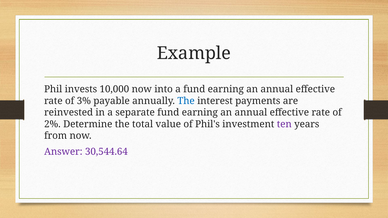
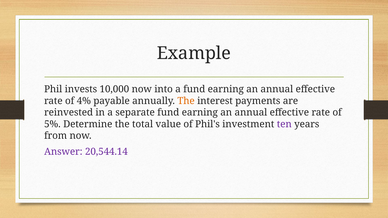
3%: 3% -> 4%
The at (186, 101) colour: blue -> orange
2%: 2% -> 5%
30,544.64: 30,544.64 -> 20,544.14
